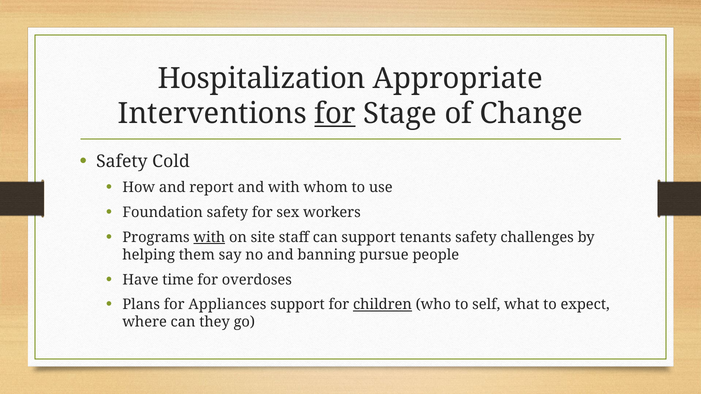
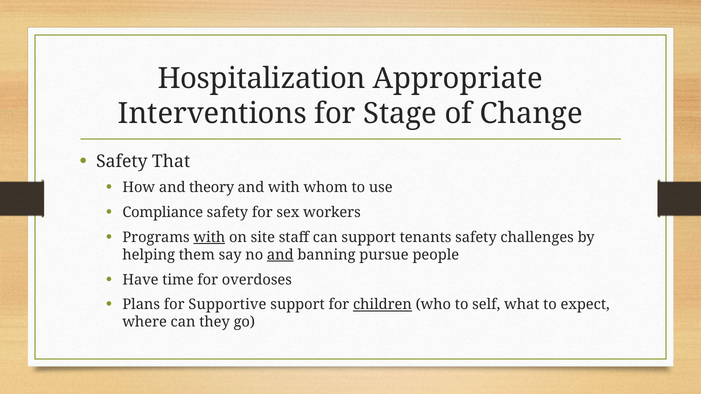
for at (335, 114) underline: present -> none
Cold: Cold -> That
report: report -> theory
Foundation: Foundation -> Compliance
and at (280, 255) underline: none -> present
Appliances: Appliances -> Supportive
